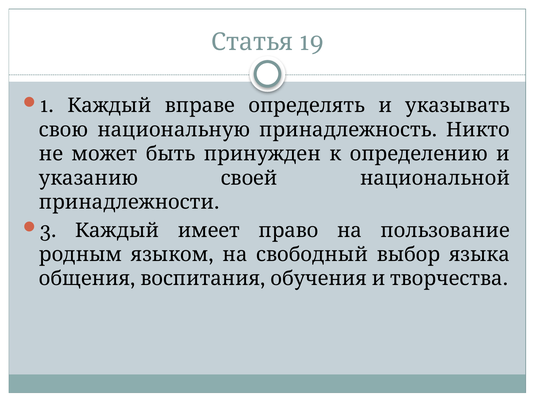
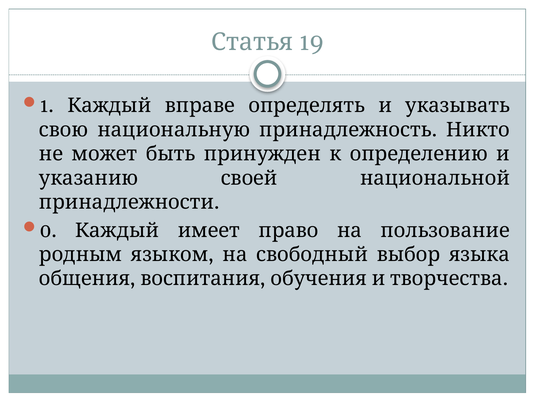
3: 3 -> 0
